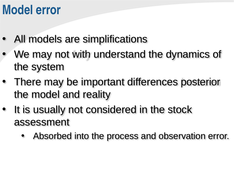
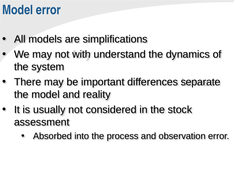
posterior: posterior -> separate
